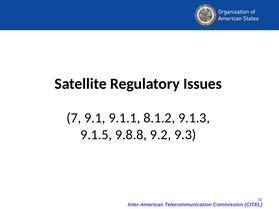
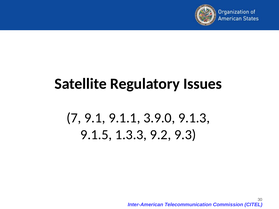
8.1.2: 8.1.2 -> 3.9.0
9.8.8: 9.8.8 -> 1.3.3
